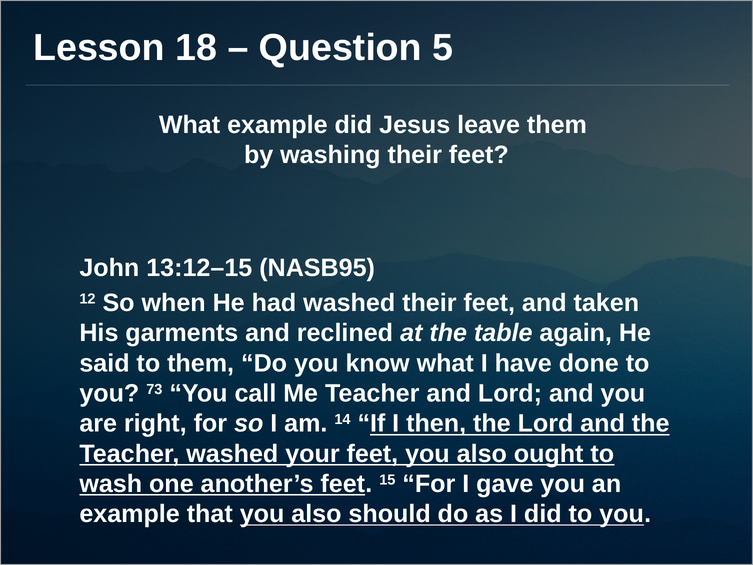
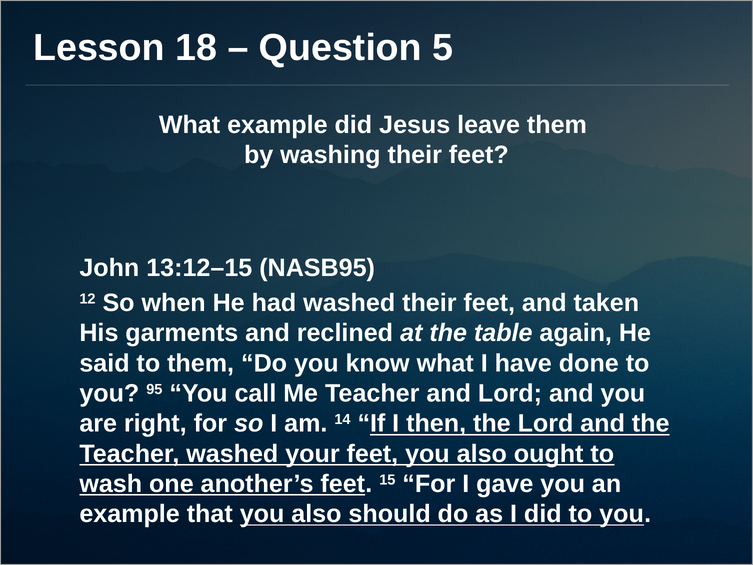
73: 73 -> 95
